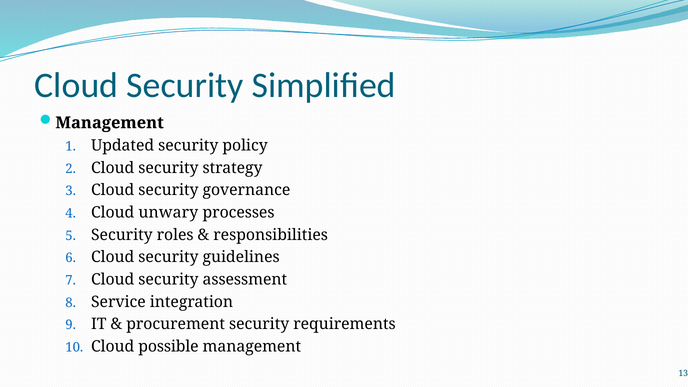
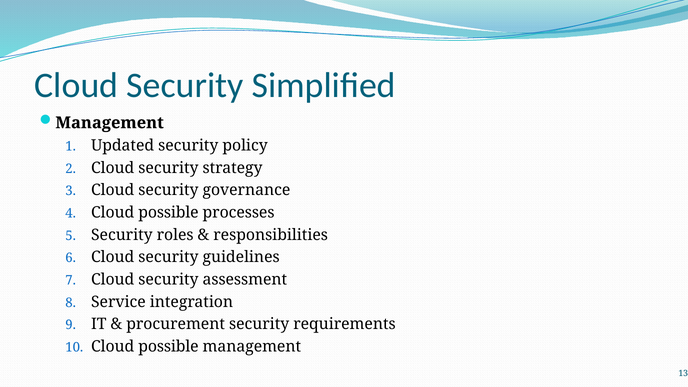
unwary at (168, 213): unwary -> possible
